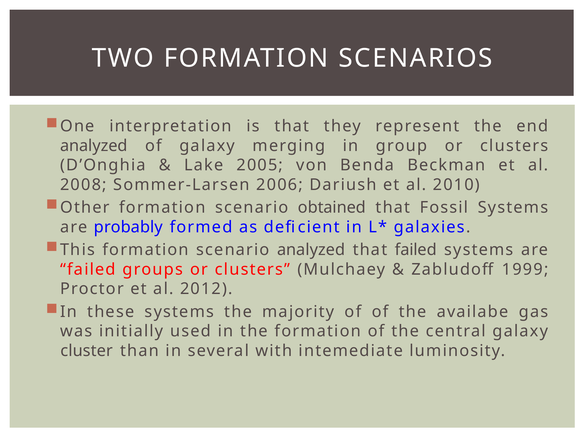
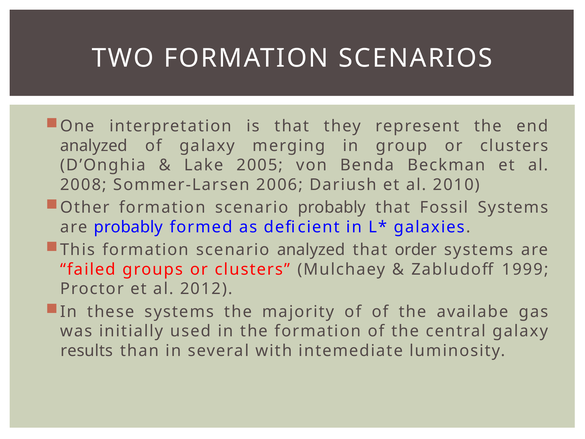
scenario obtained: obtained -> probably
that failed: failed -> order
cluster: cluster -> results
